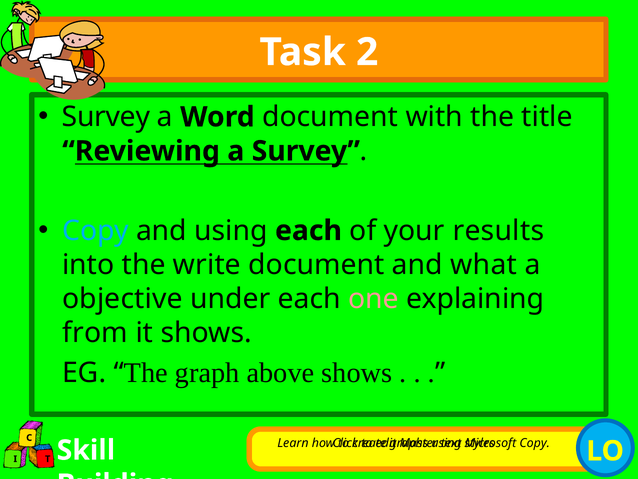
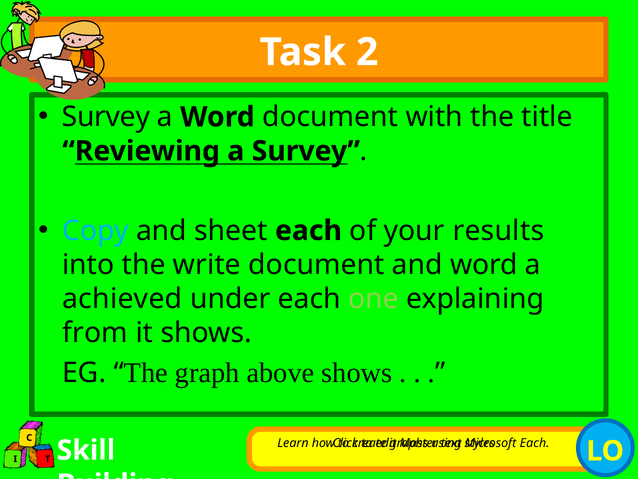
and using: using -> sheet
and what: what -> word
objective: objective -> achieved
one colour: pink -> light green
Copy at (535, 443): Copy -> Each
